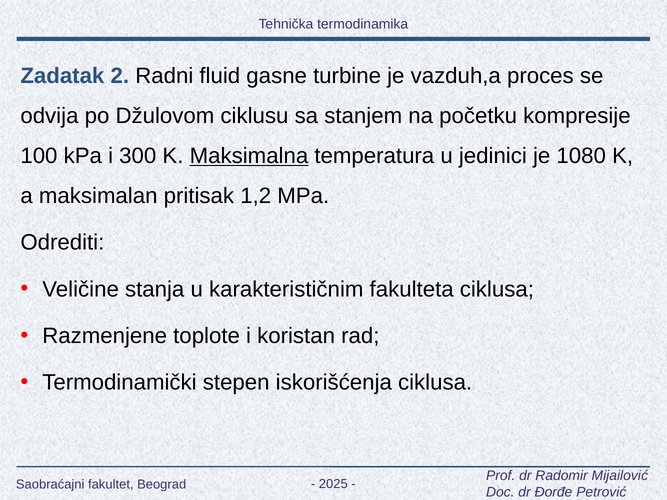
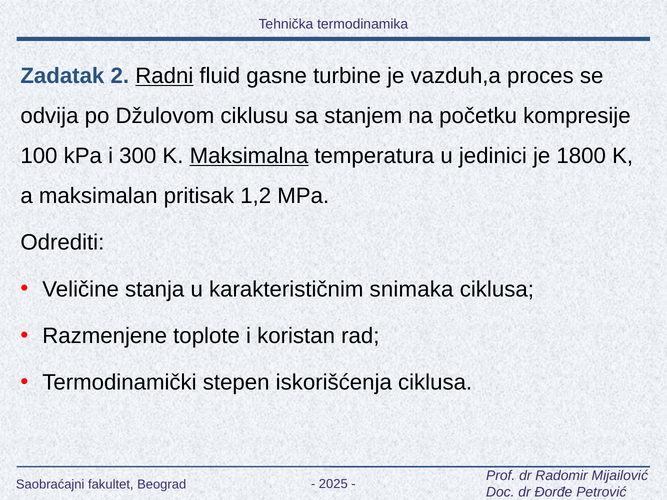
Radni underline: none -> present
1080: 1080 -> 1800
fakulteta: fakulteta -> snimaka
